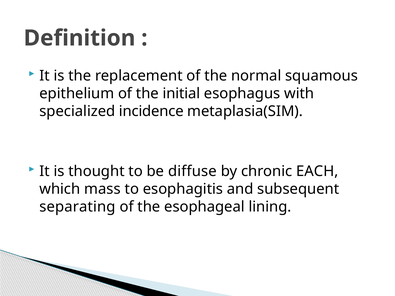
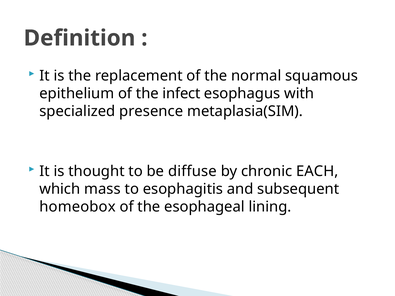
initial: initial -> infect
incidence: incidence -> presence
separating: separating -> homeobox
